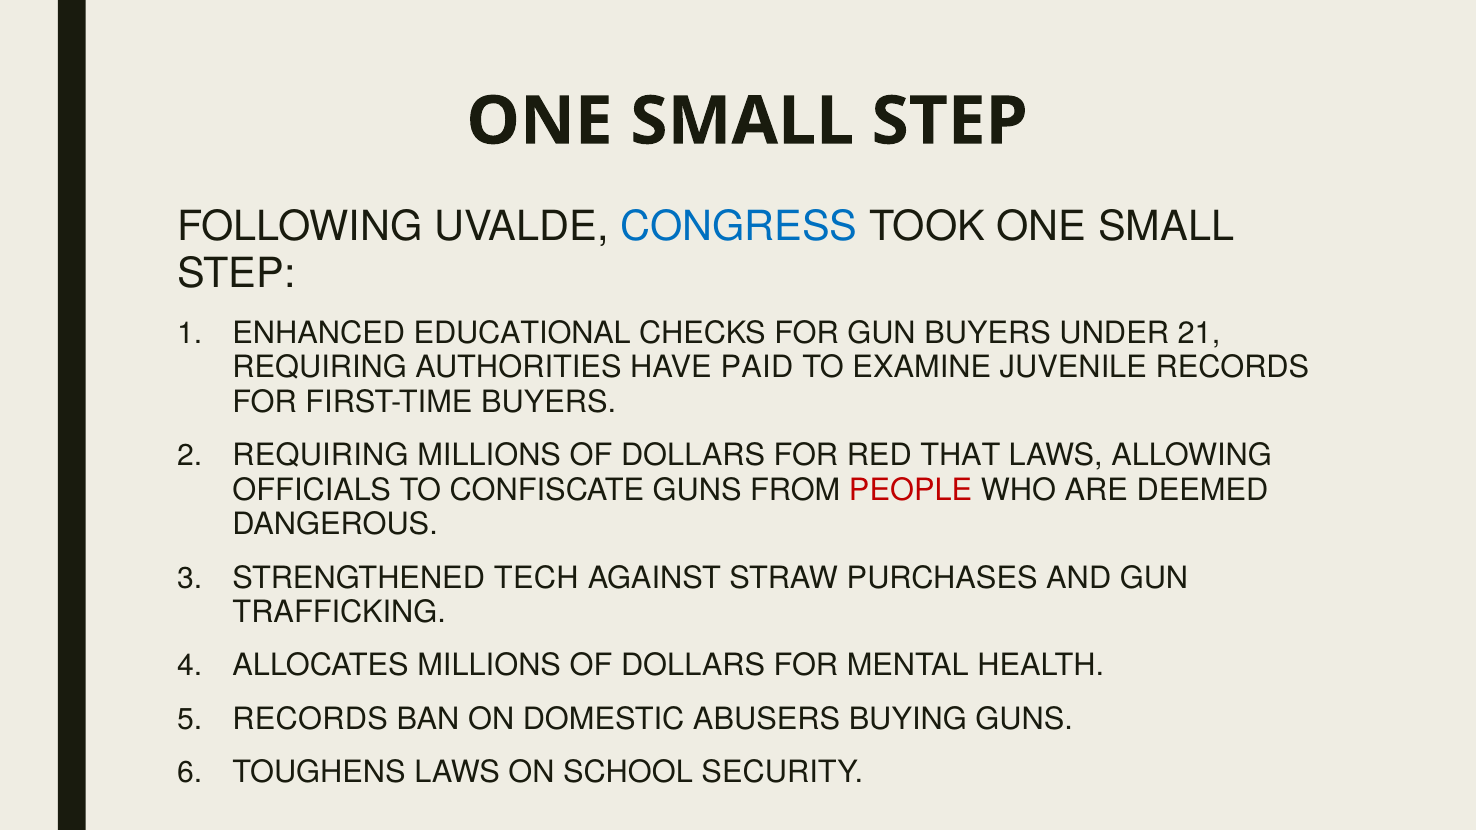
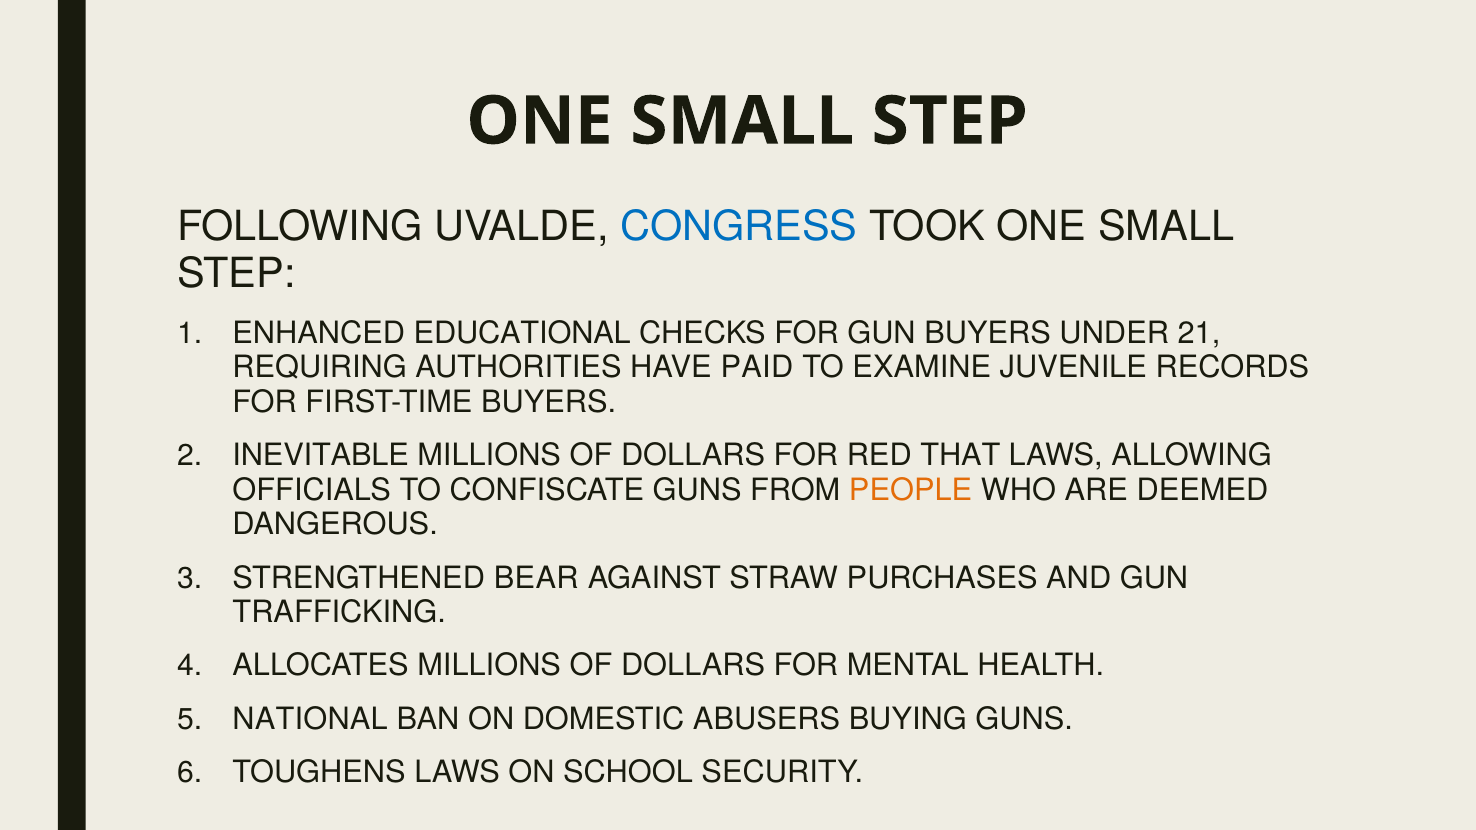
REQUIRING at (320, 456): REQUIRING -> INEVITABLE
PEOPLE colour: red -> orange
TECH: TECH -> BEAR
RECORDS at (310, 719): RECORDS -> NATIONAL
